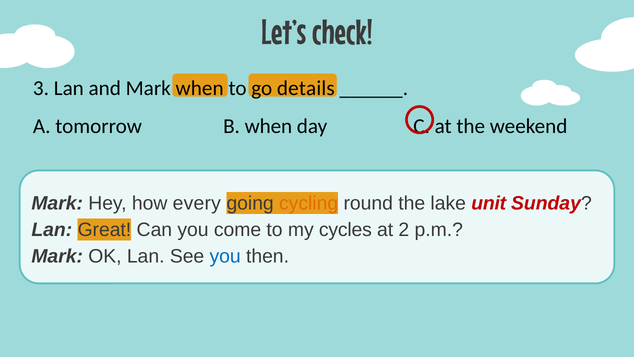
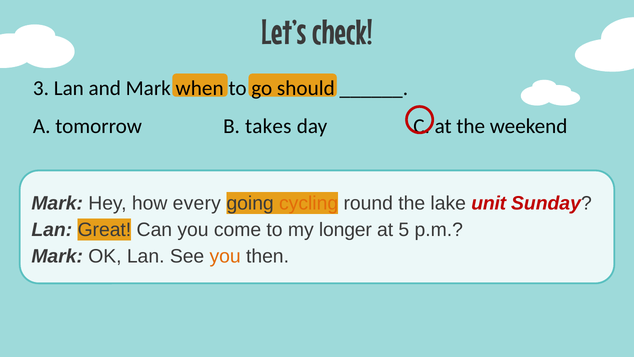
details: details -> should
B when: when -> takes
cycles: cycles -> longer
2: 2 -> 5
you at (225, 256) colour: blue -> orange
